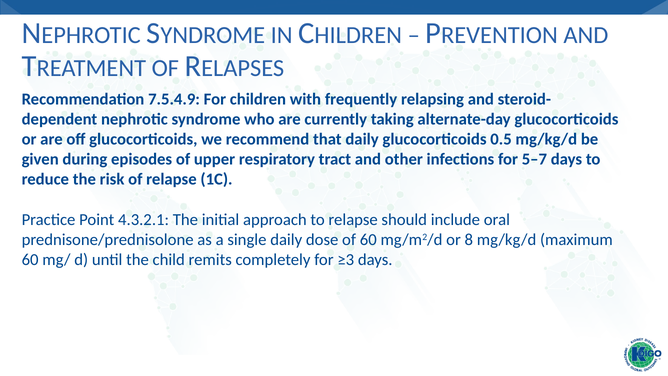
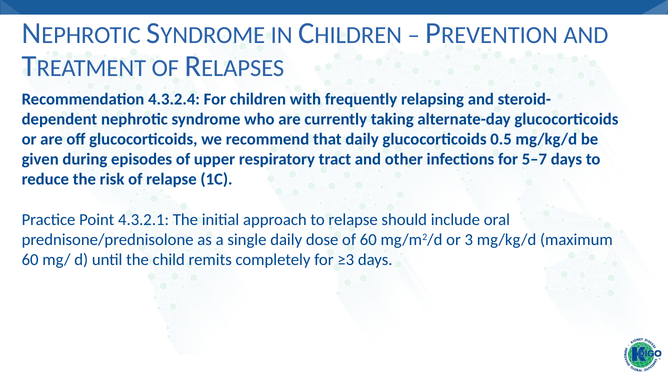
7.5.4.9: 7.5.4.9 -> 4.3.2.4
8: 8 -> 3
